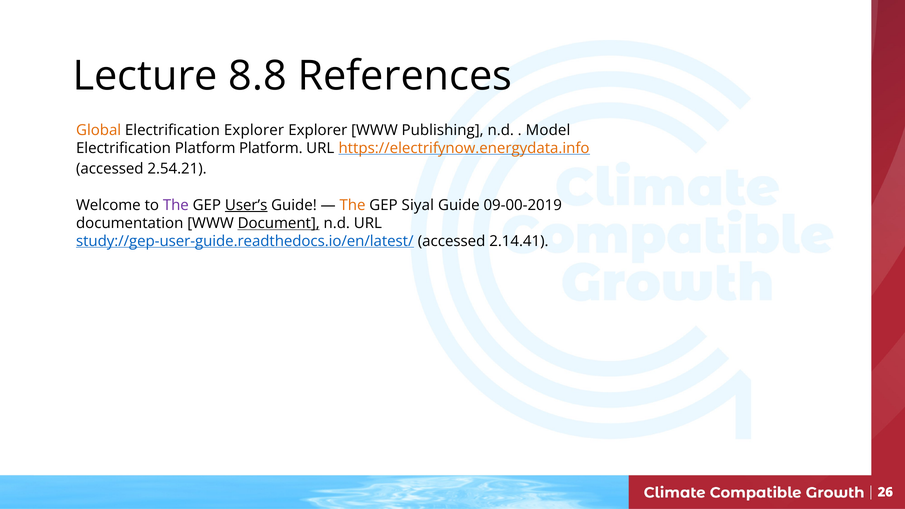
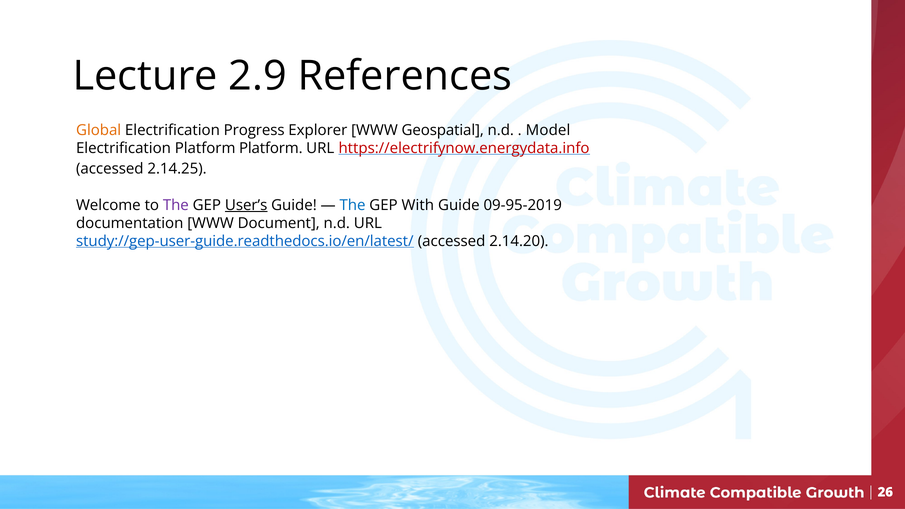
8.8: 8.8 -> 2.9
Electrification Explorer: Explorer -> Progress
Publishing: Publishing -> Geospatial
https://electrifynow.energydata.info colour: orange -> red
2.54.21: 2.54.21 -> 2.14.25
The at (353, 205) colour: orange -> blue
Siyal: Siyal -> With
09-00-2019: 09-00-2019 -> 09-95-2019
Document underline: present -> none
2.14.41: 2.14.41 -> 2.14.20
